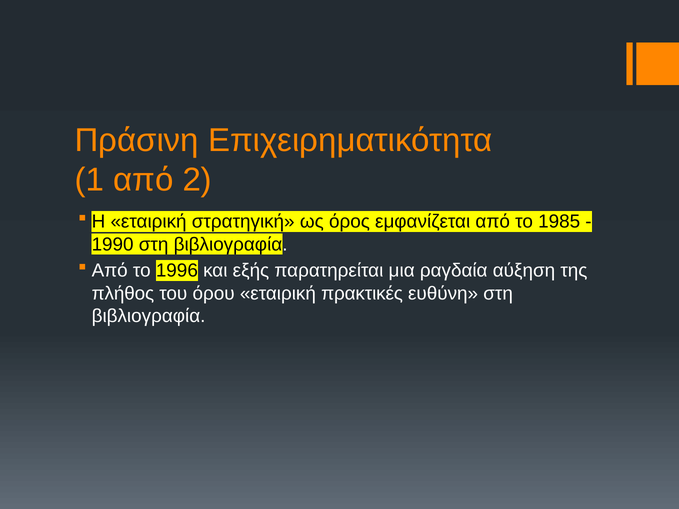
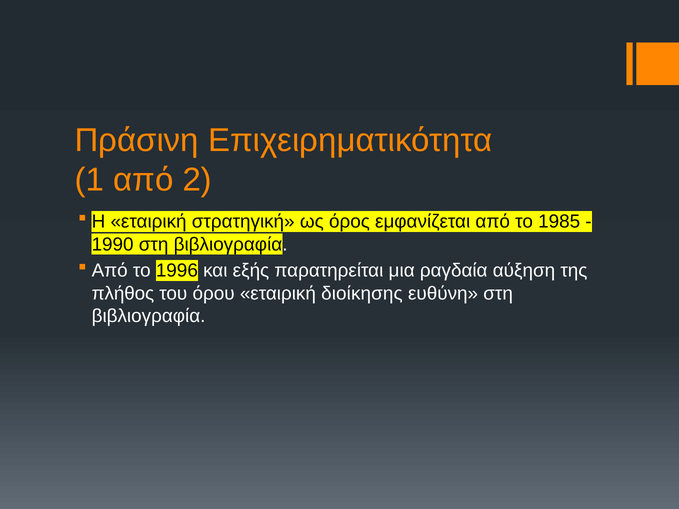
πρακτικές: πρακτικές -> διοίκησης
